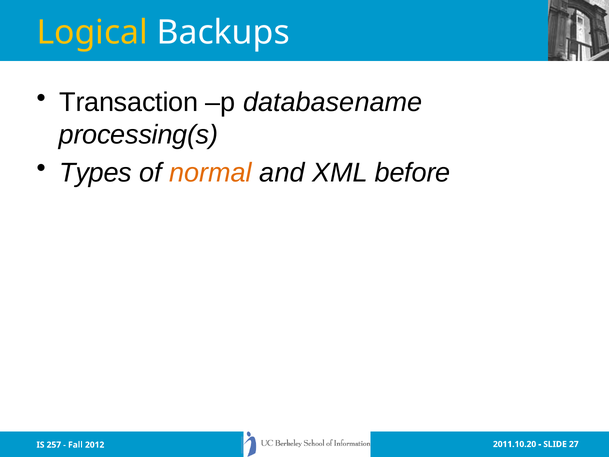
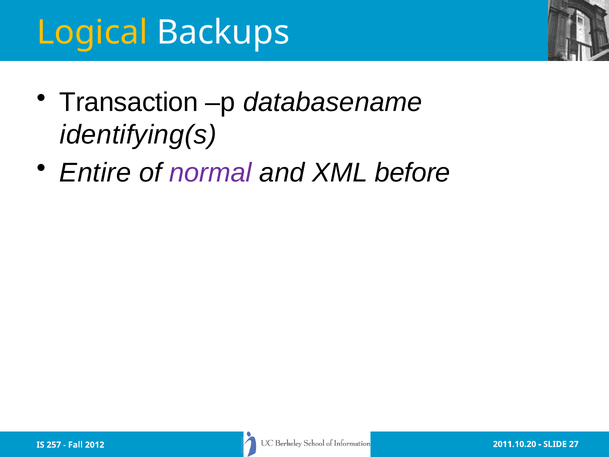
processing(s: processing(s -> identifying(s
Types: Types -> Entire
normal colour: orange -> purple
